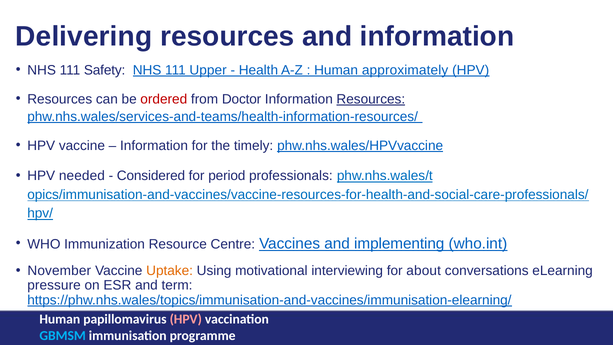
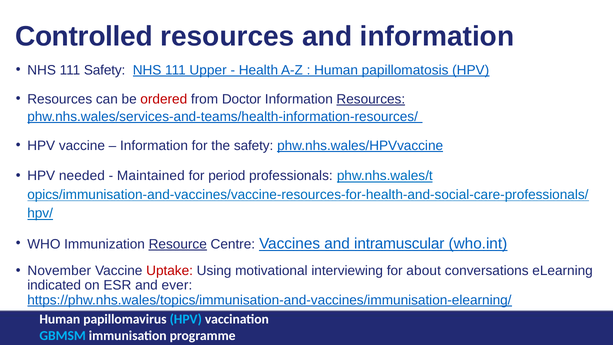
Delivering: Delivering -> Controlled
approximately: approximately -> papillomatosis
the timely: timely -> safety
Considered: Considered -> Maintained
Resource underline: none -> present
implementing: implementing -> intramuscular
Uptake colour: orange -> red
pressure: pressure -> indicated
term: term -> ever
HPV at (186, 319) colour: pink -> light blue
